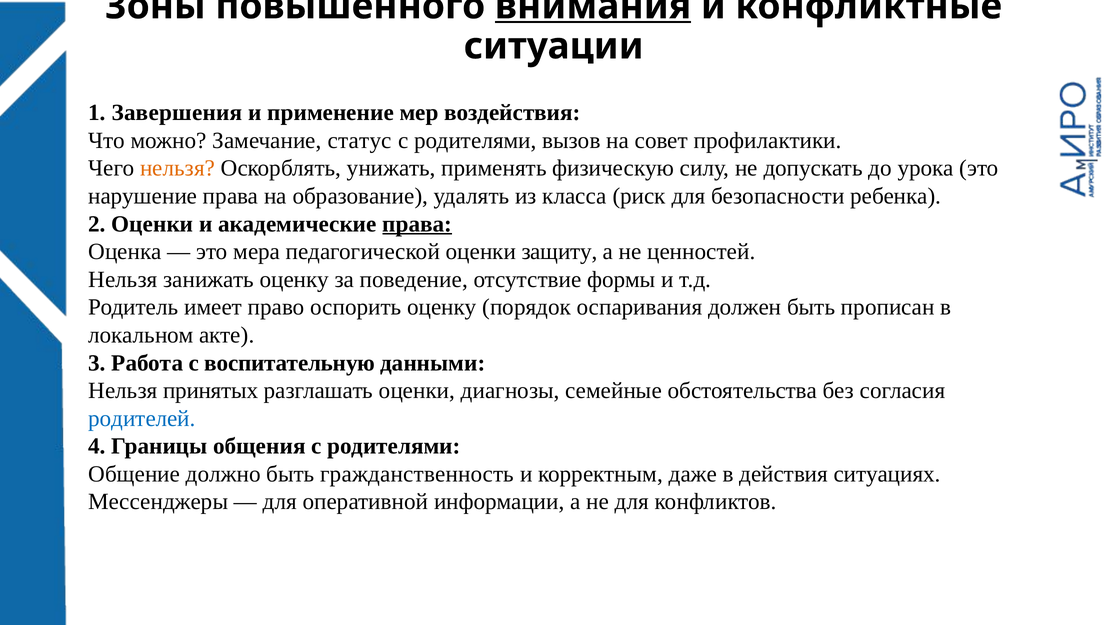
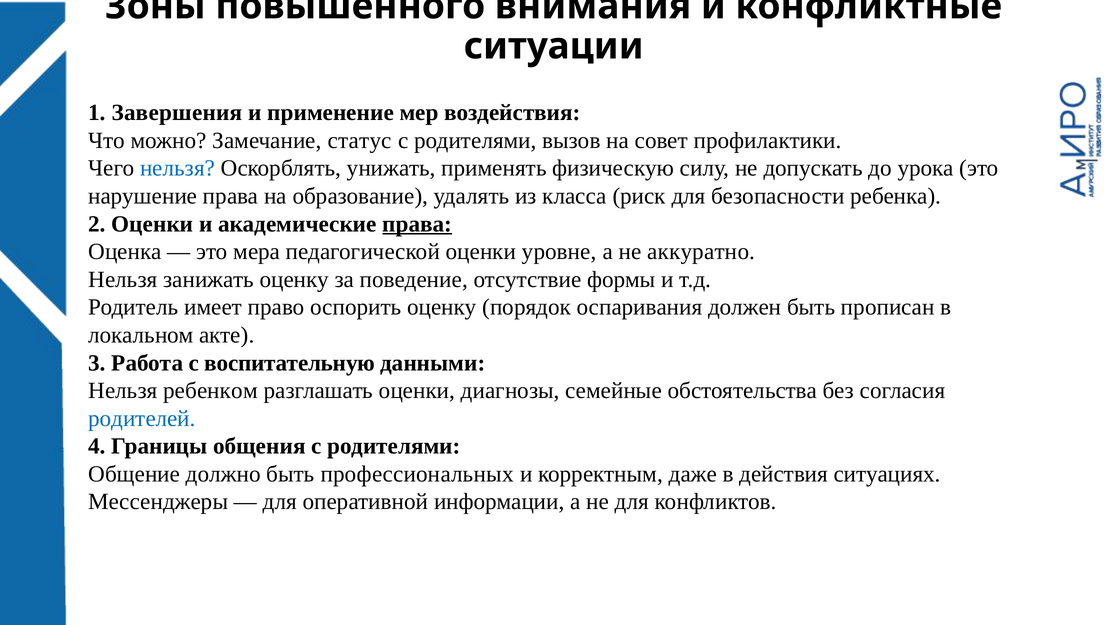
внимания underline: present -> none
нельзя at (178, 168) colour: orange -> blue
защиту: защиту -> уровне
ценностей: ценностей -> аккуратно
принятых: принятых -> ребенком
гражданственность: гражданственность -> профессиональных
